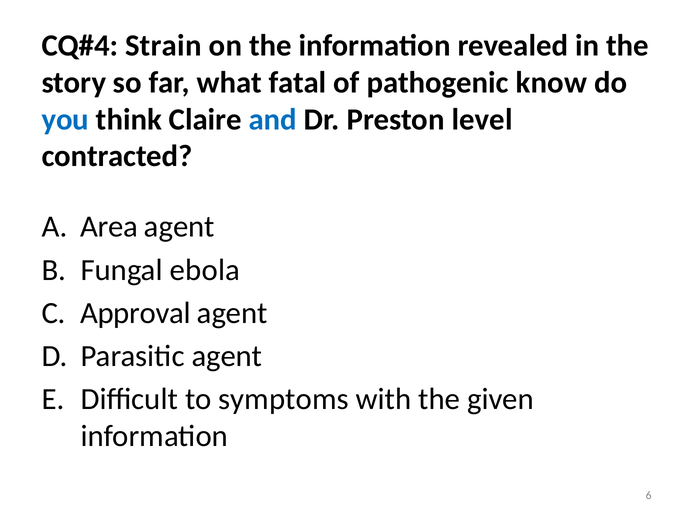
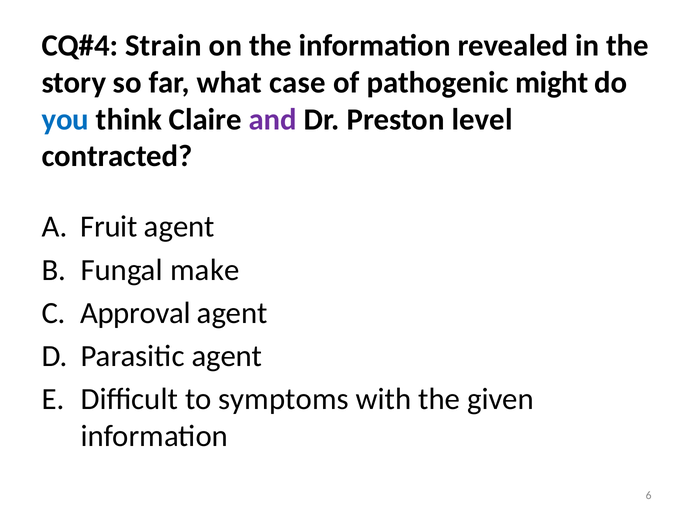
fatal: fatal -> case
know: know -> might
and colour: blue -> purple
Area: Area -> Fruit
ebola: ebola -> make
